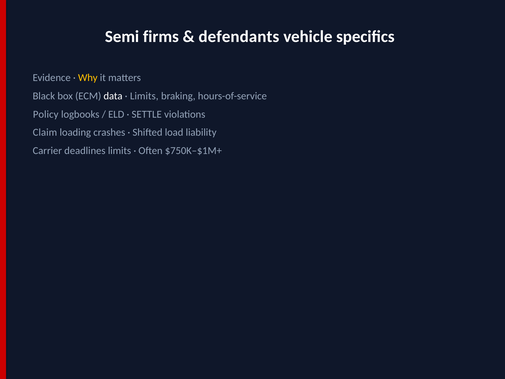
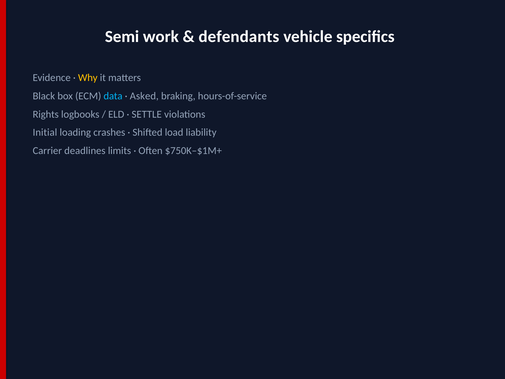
firms: firms -> work
data colour: white -> light blue
Limits at (144, 96): Limits -> Asked
Policy: Policy -> Rights
Claim: Claim -> Initial
